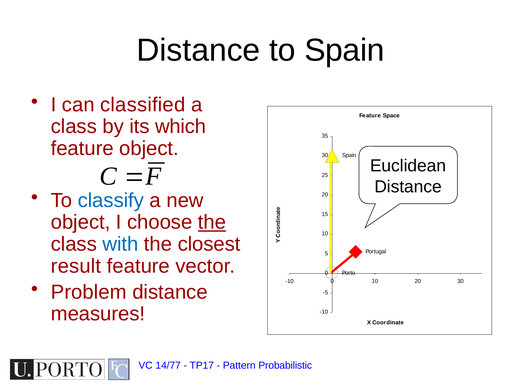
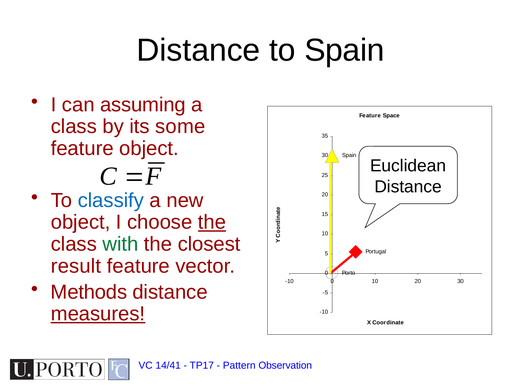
classified: classified -> assuming
which: which -> some
with colour: blue -> green
Problem: Problem -> Methods
measures underline: none -> present
14/77: 14/77 -> 14/41
Probabilistic: Probabilistic -> Observation
